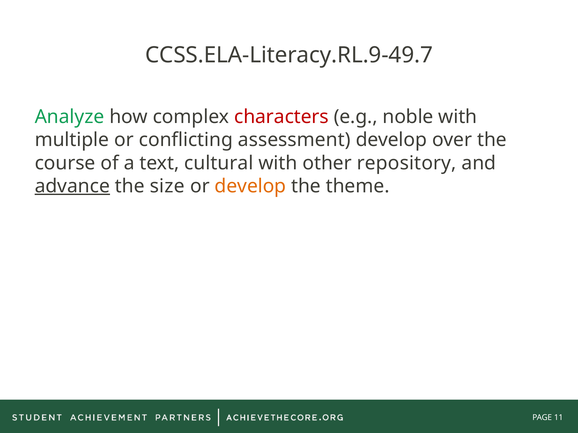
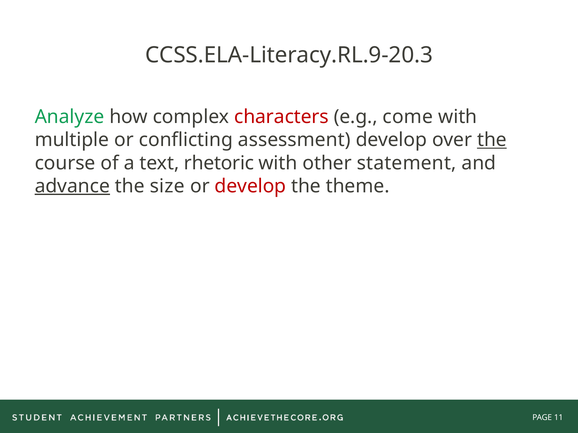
CCSS.ELA-Literacy.RL.9-49.7: CCSS.ELA-Literacy.RL.9-49.7 -> CCSS.ELA-Literacy.RL.9-20.3
noble: noble -> come
the at (492, 140) underline: none -> present
cultural: cultural -> rhetoric
repository: repository -> statement
develop at (250, 186) colour: orange -> red
